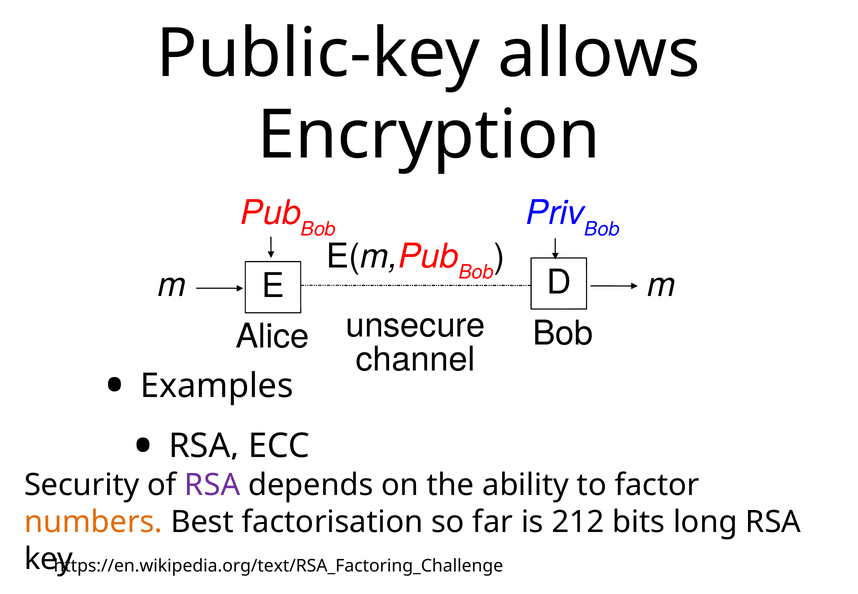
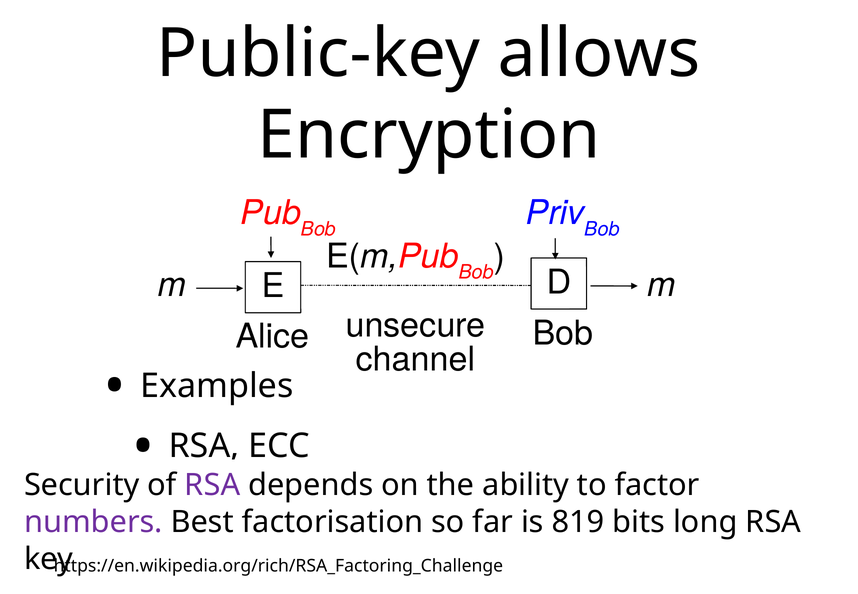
numbers colour: orange -> purple
212: 212 -> 819
https://en.wikipedia.org/text/RSA_Factoring_Challenge: https://en.wikipedia.org/text/RSA_Factoring_Challenge -> https://en.wikipedia.org/rich/RSA_Factoring_Challenge
